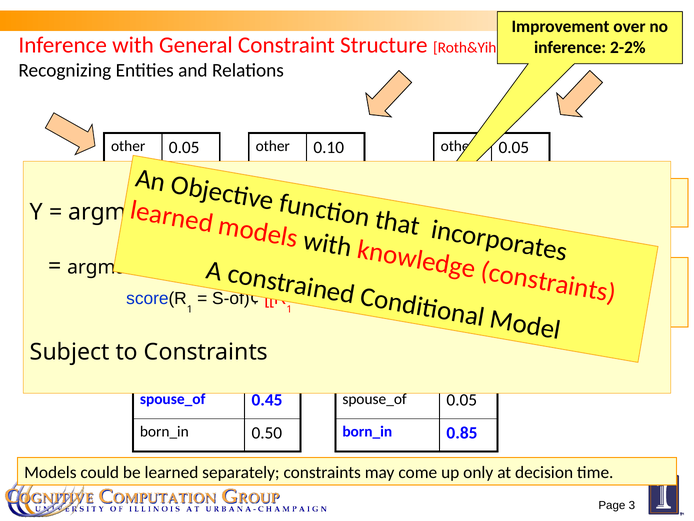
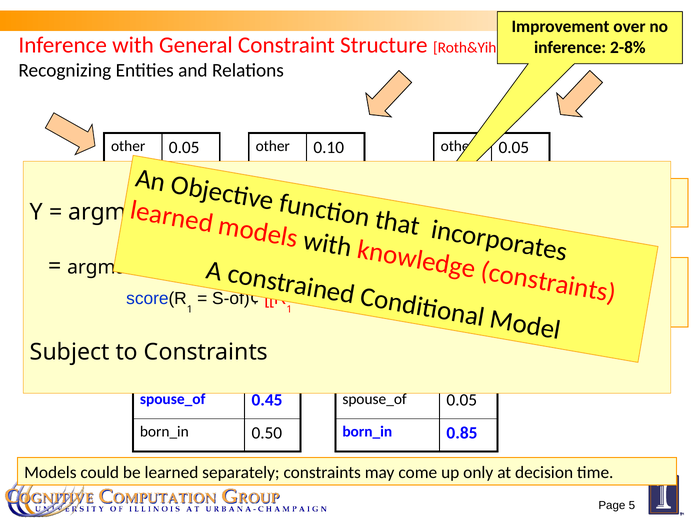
2-2%: 2-2% -> 2-8%
Page 3: 3 -> 5
